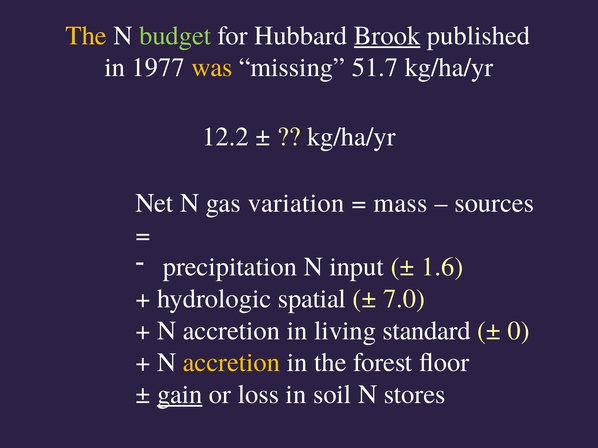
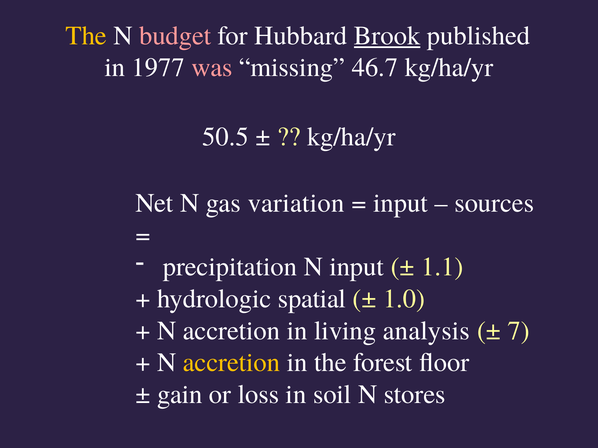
budget colour: light green -> pink
was colour: yellow -> pink
51.7: 51.7 -> 46.7
12.2: 12.2 -> 50.5
mass at (400, 203): mass -> input
1.6: 1.6 -> 1.1
7.0: 7.0 -> 1.0
standard: standard -> analysis
0: 0 -> 7
gain underline: present -> none
